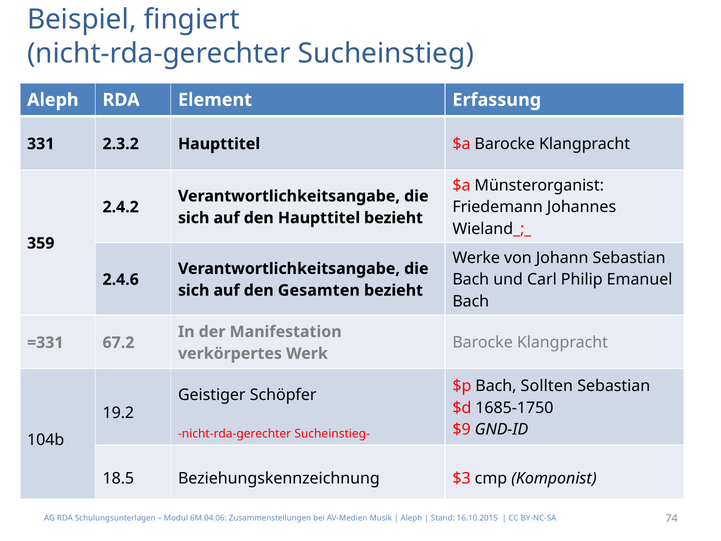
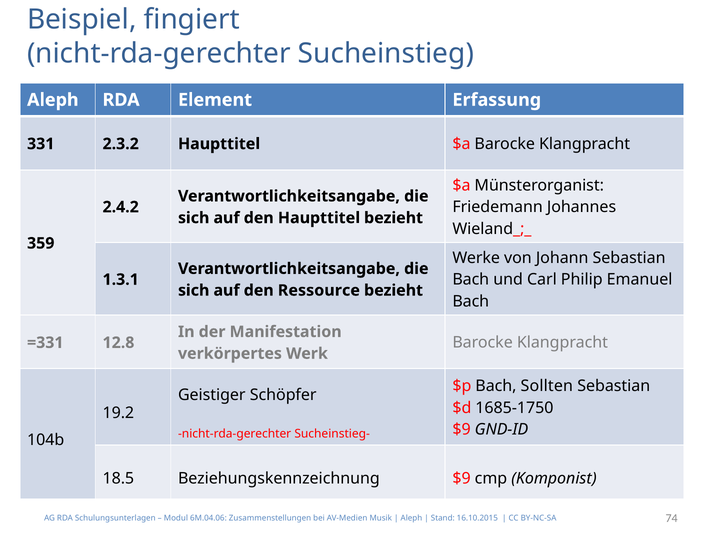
2.4.6: 2.4.6 -> 1.3.1
Gesamten: Gesamten -> Ressource
67.2: 67.2 -> 12.8
Beziehungskennzeichnung $3: $3 -> $9
